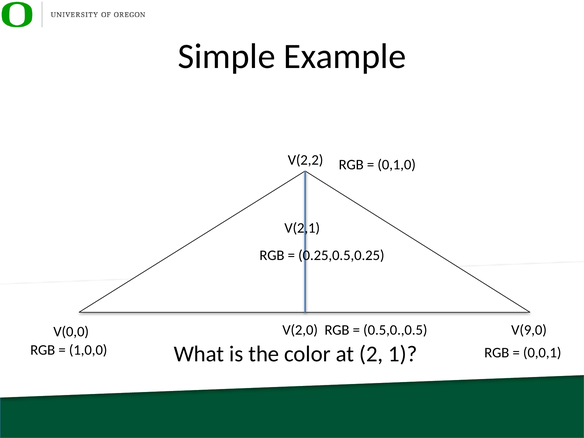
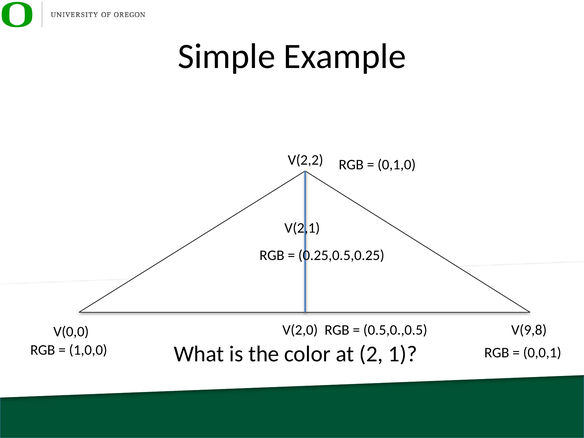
V(9,0: V(9,0 -> V(9,8
